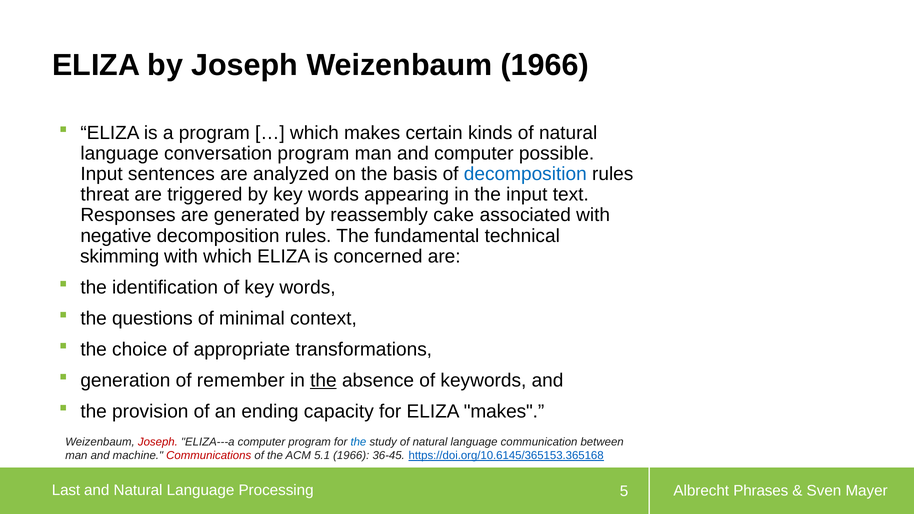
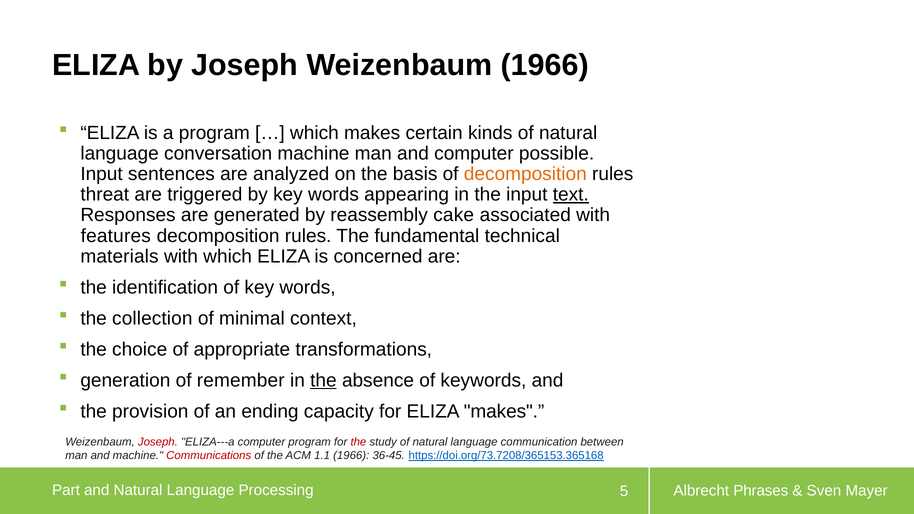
conversation program: program -> machine
decomposition at (525, 174) colour: blue -> orange
text underline: none -> present
negative: negative -> features
skimming: skimming -> materials
questions: questions -> collection
the at (358, 442) colour: blue -> red
5.1: 5.1 -> 1.1
https://doi.org/10.6145/365153.365168: https://doi.org/10.6145/365153.365168 -> https://doi.org/73.7208/365153.365168
Last: Last -> Part
